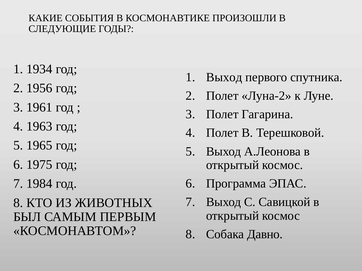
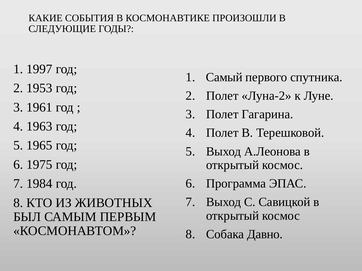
1934: 1934 -> 1997
1 Выход: Выход -> Самый
1956: 1956 -> 1953
